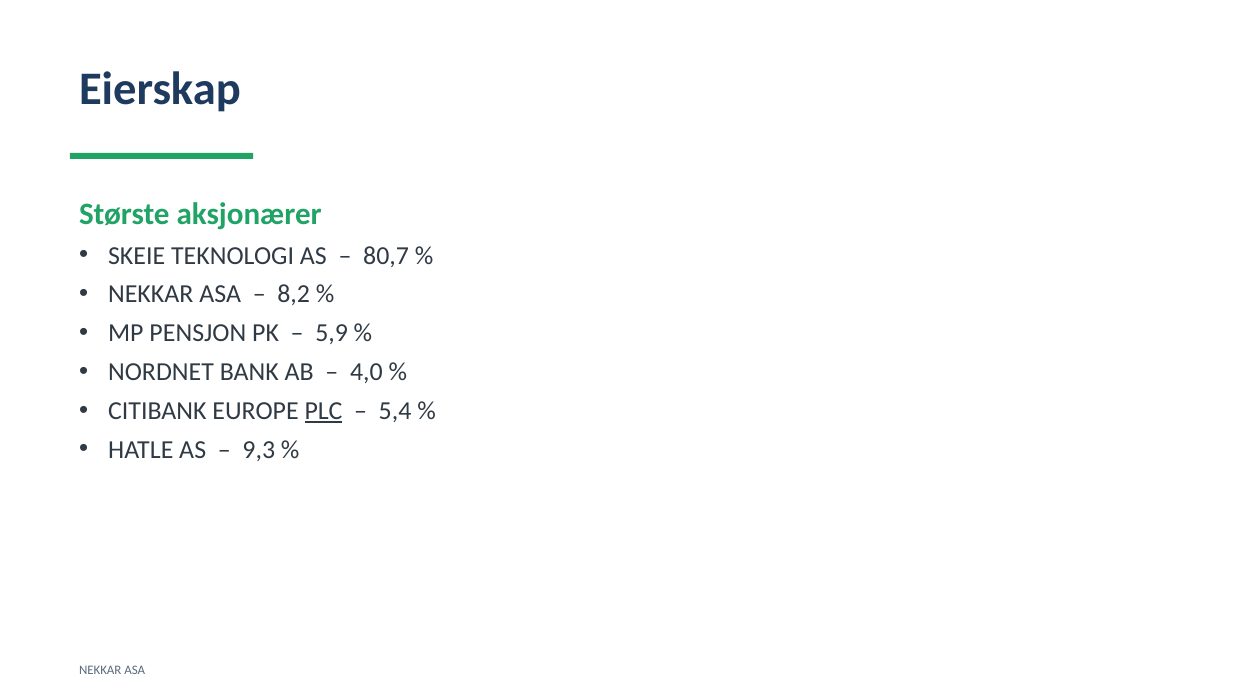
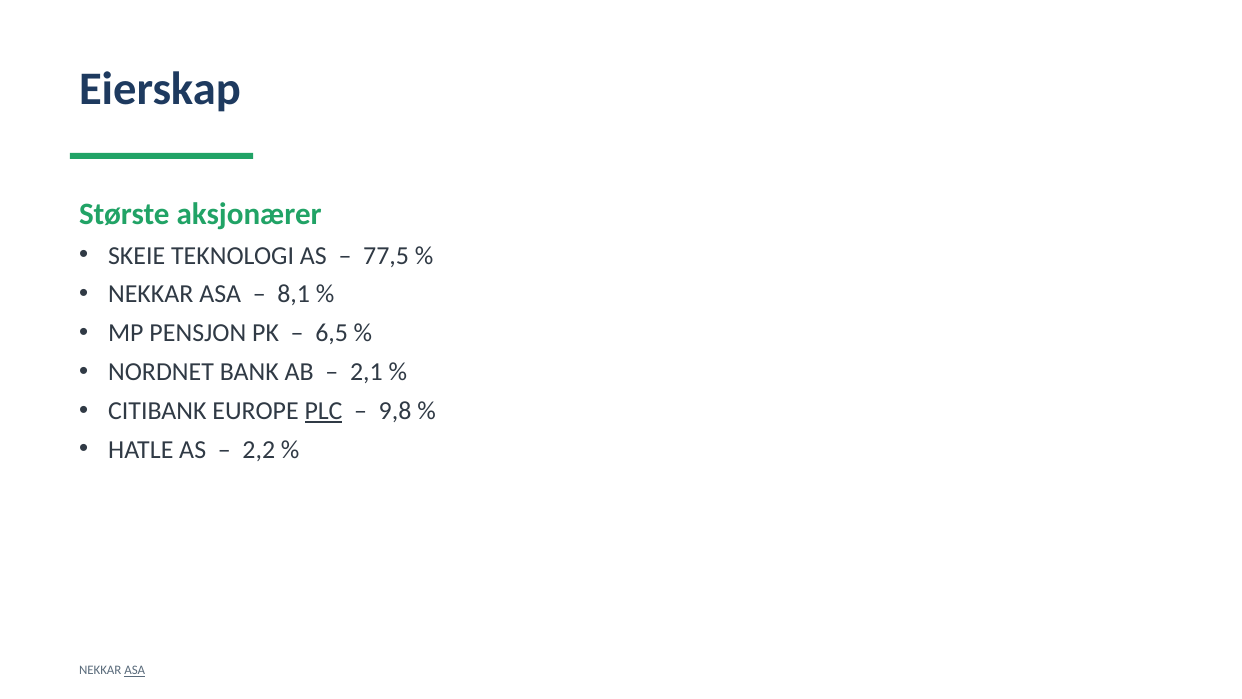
80,7: 80,7 -> 77,5
8,2: 8,2 -> 8,1
5,9: 5,9 -> 6,5
4,0: 4,0 -> 2,1
5,4: 5,4 -> 9,8
9,3: 9,3 -> 2,2
ASA at (135, 670) underline: none -> present
